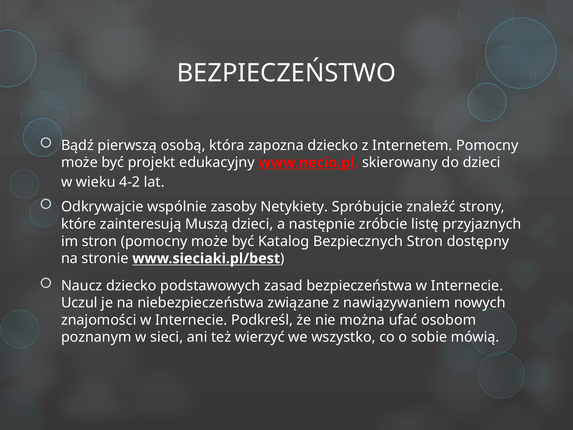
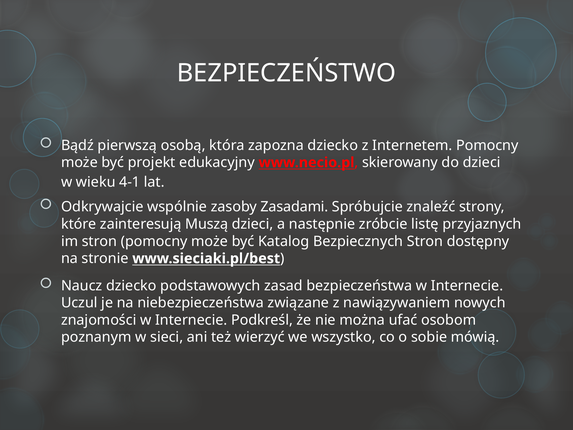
4-2: 4-2 -> 4-1
Netykiety: Netykiety -> Zasadami
